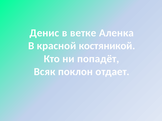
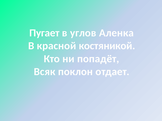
Денис: Денис -> Пугает
ветке: ветке -> углов
